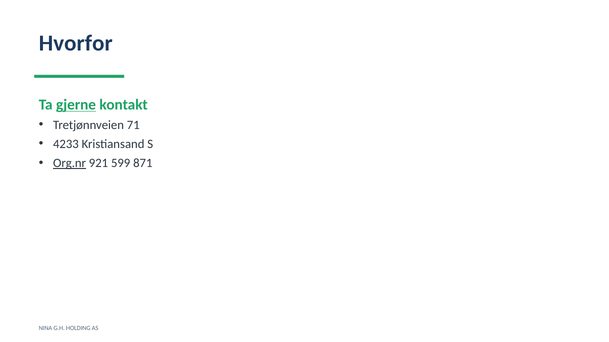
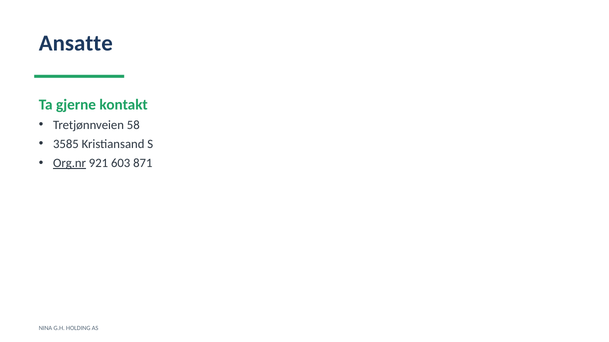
Hvorfor: Hvorfor -> Ansatte
gjerne underline: present -> none
71: 71 -> 58
4233: 4233 -> 3585
599: 599 -> 603
